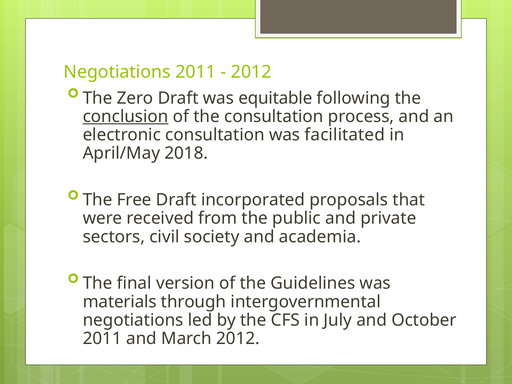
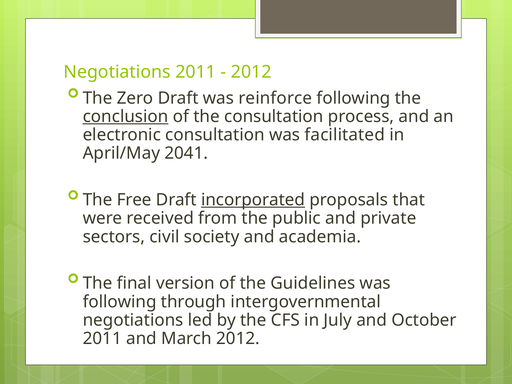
equitable: equitable -> reinforce
2018: 2018 -> 2041
incorporated underline: none -> present
materials at (120, 302): materials -> following
